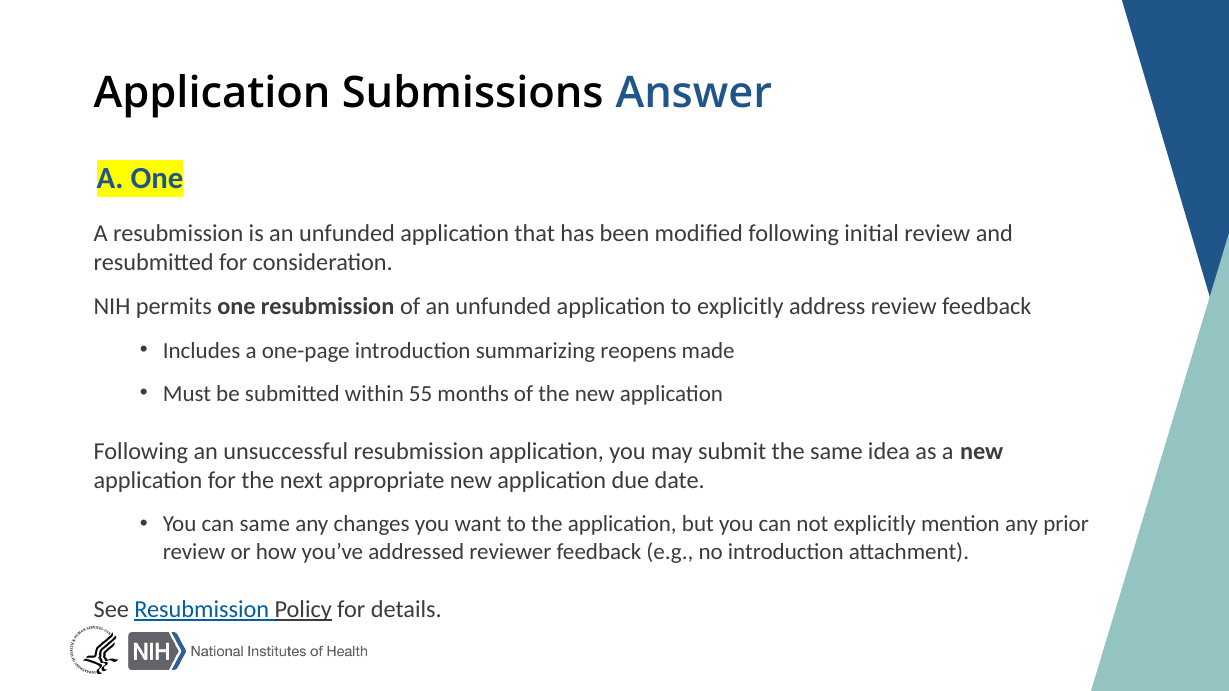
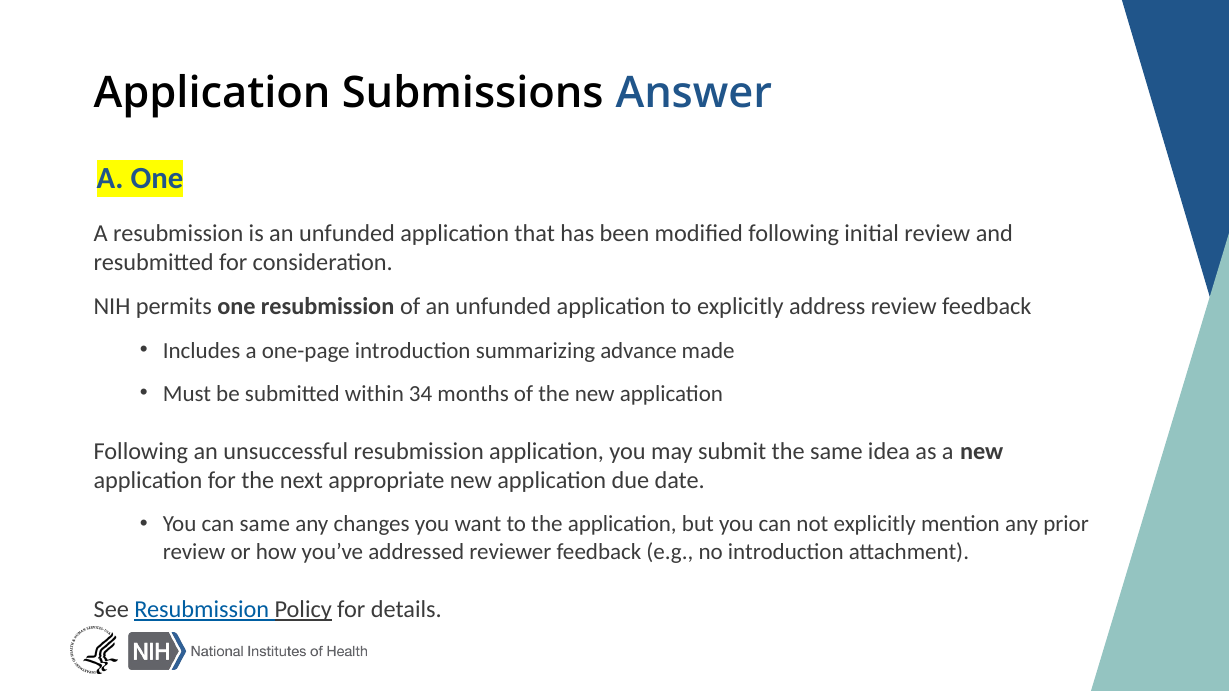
reopens: reopens -> advance
55: 55 -> 34
